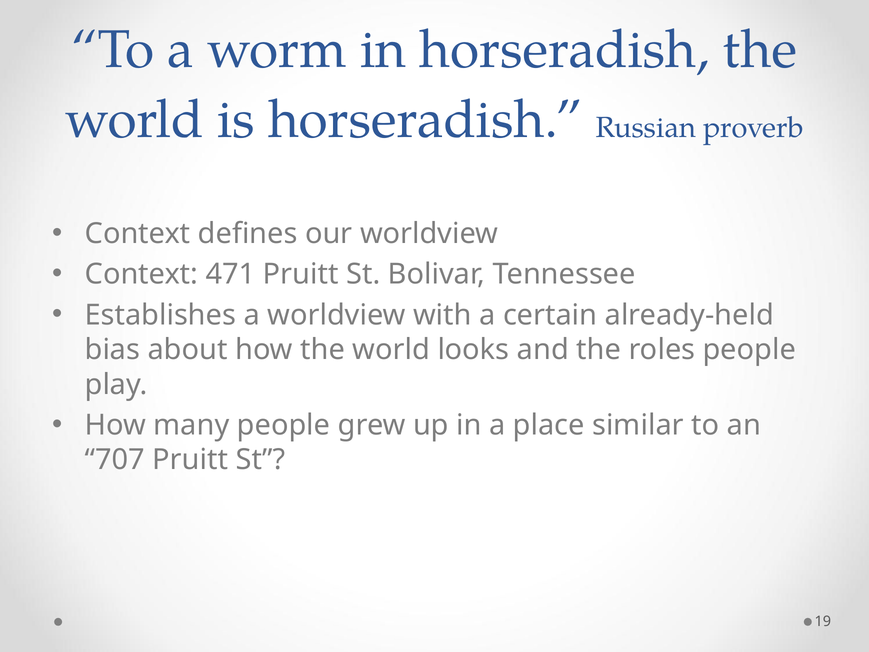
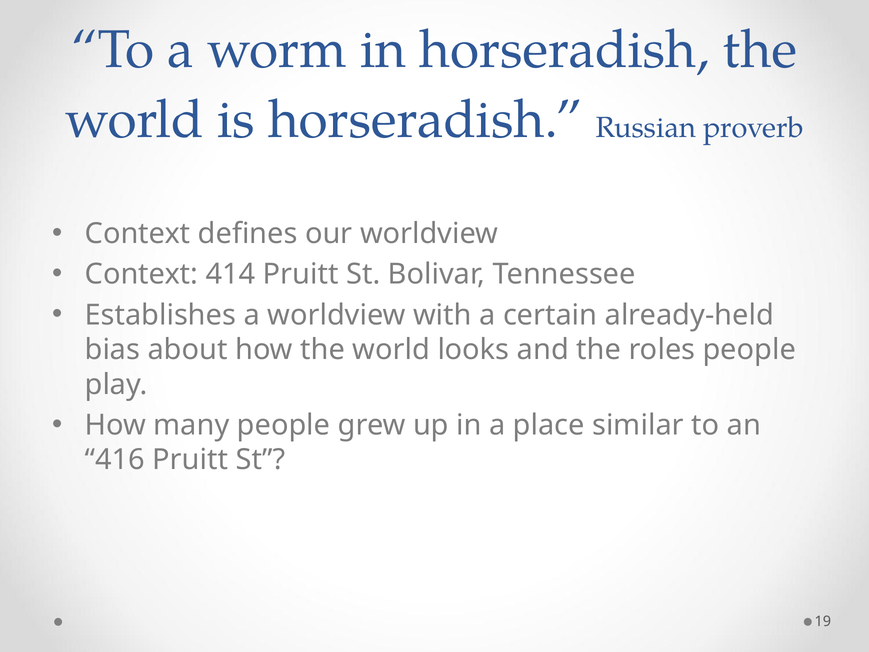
471: 471 -> 414
707: 707 -> 416
